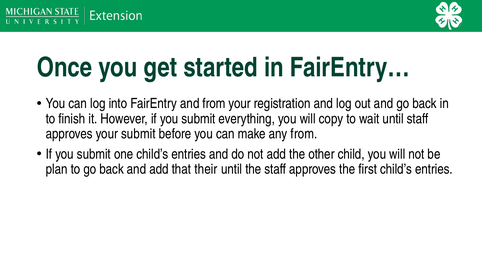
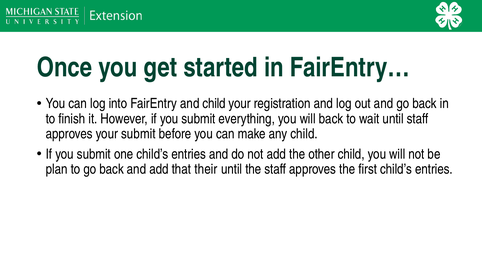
and from: from -> child
will copy: copy -> back
any from: from -> child
